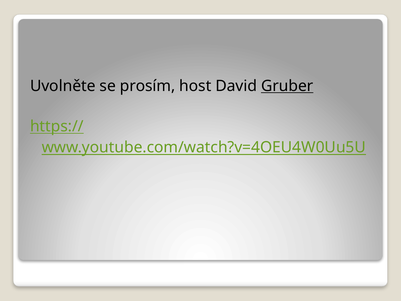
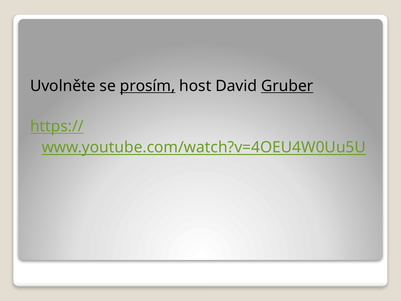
prosím underline: none -> present
